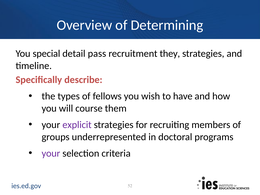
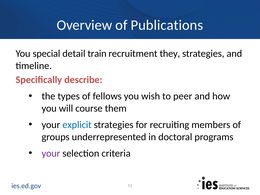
Determining: Determining -> Publications
pass: pass -> train
have: have -> peer
explicit colour: purple -> blue
